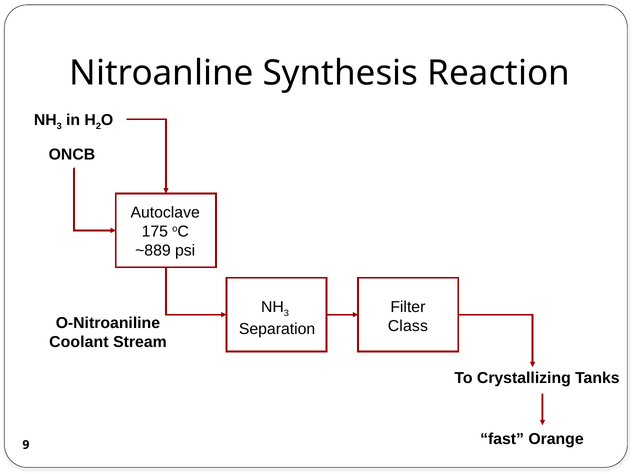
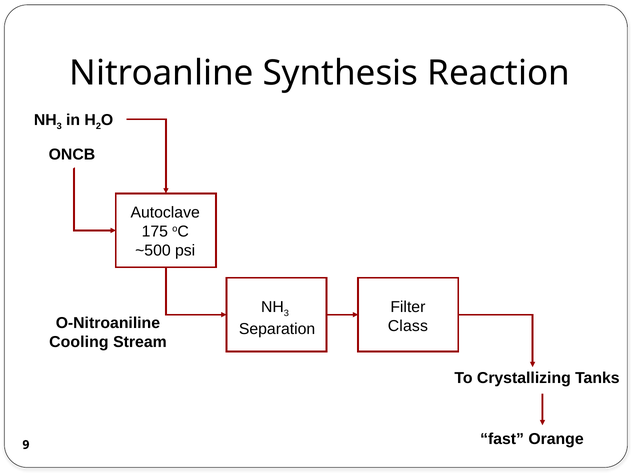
~889: ~889 -> ~500
Coolant: Coolant -> Cooling
